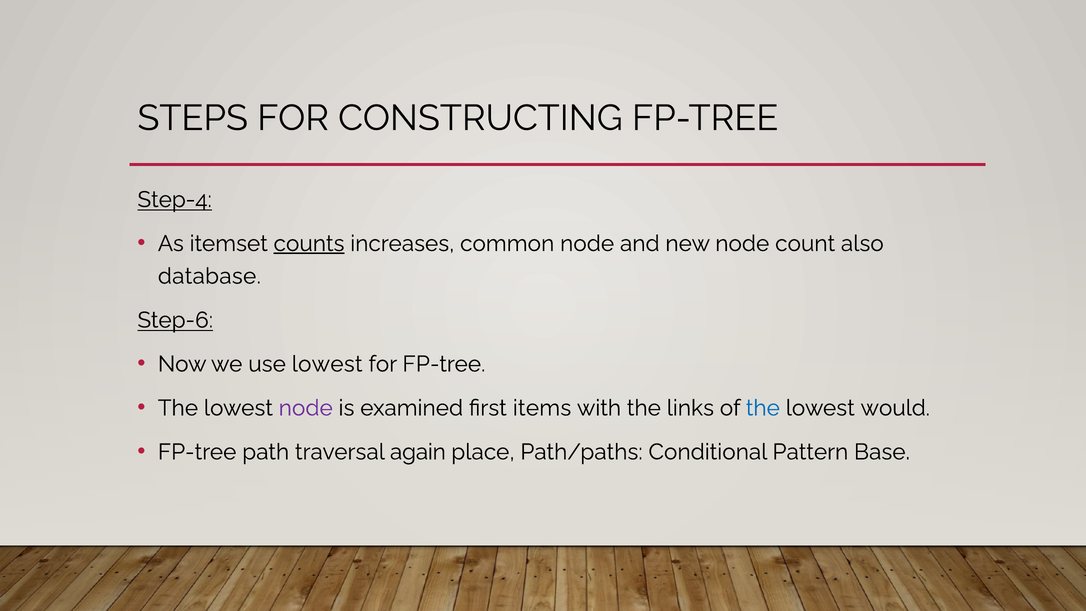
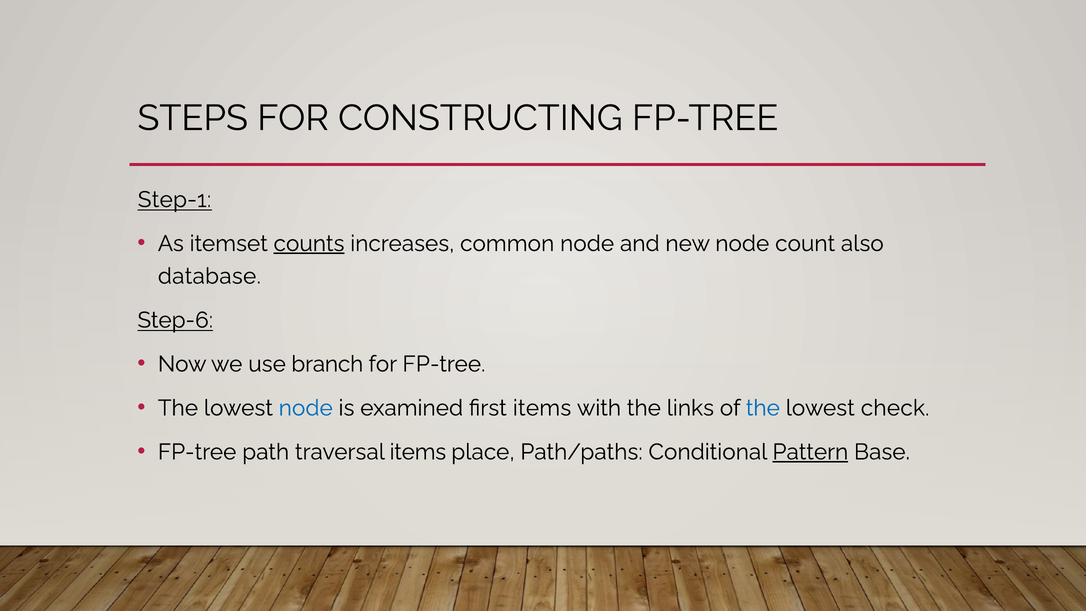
Step-4: Step-4 -> Step-1
use lowest: lowest -> branch
node at (306, 408) colour: purple -> blue
would: would -> check
traversal again: again -> items
Pattern underline: none -> present
